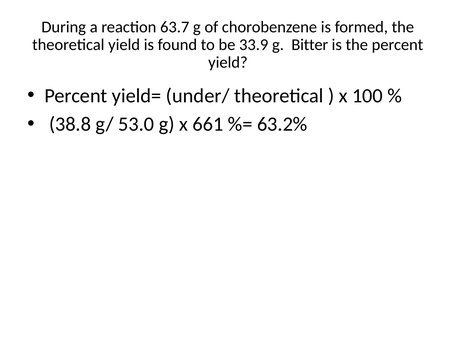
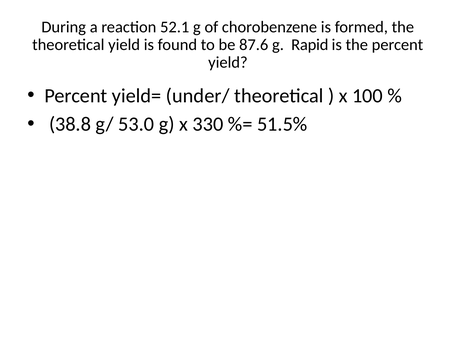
63.7: 63.7 -> 52.1
33.9: 33.9 -> 87.6
Bitter: Bitter -> Rapid
661: 661 -> 330
63.2%: 63.2% -> 51.5%
